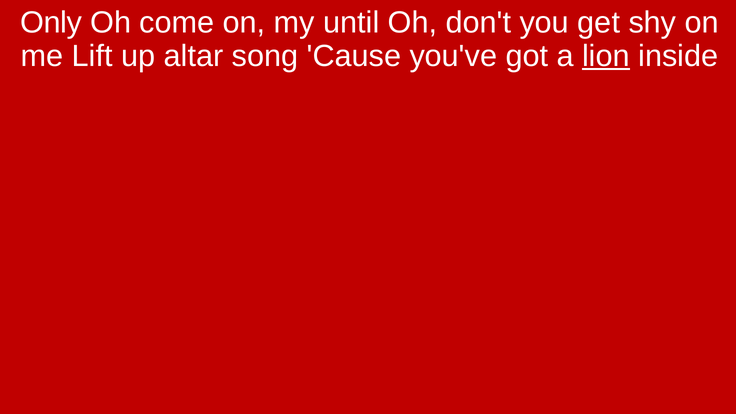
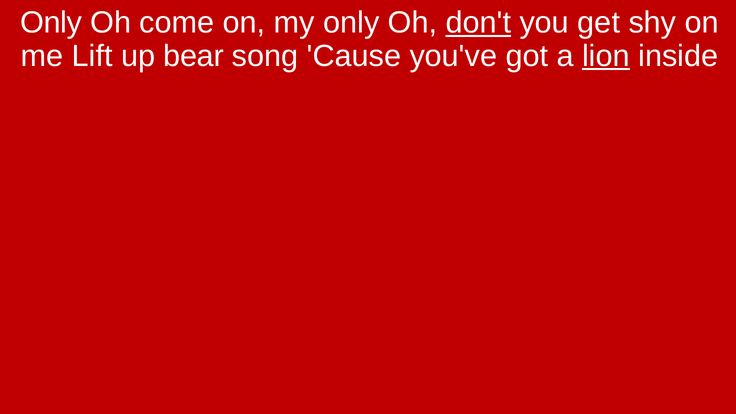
my until: until -> only
don't underline: none -> present
altar: altar -> bear
